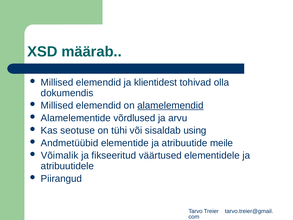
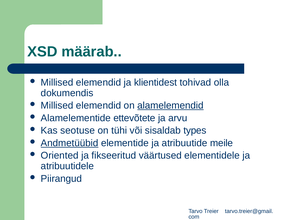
võrdlused: võrdlused -> ettevõtete
using: using -> types
Andmetüübid underline: none -> present
Võimalik: Võimalik -> Oriented
